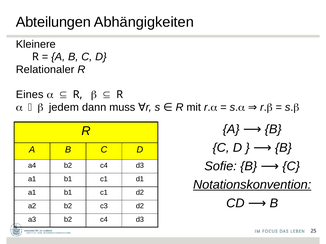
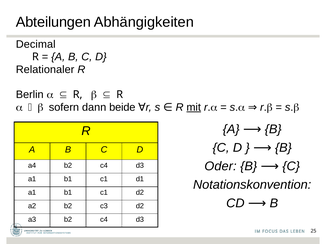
Kleinere: Kleinere -> Decimal
Eines: Eines -> Berlin
jedem: jedem -> sofern
muss: muss -> beide
mit underline: none -> present
Sofie: Sofie -> Oder
Notationskonvention underline: present -> none
